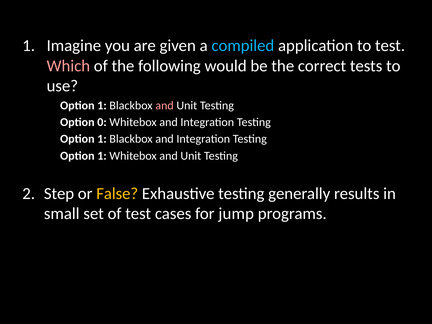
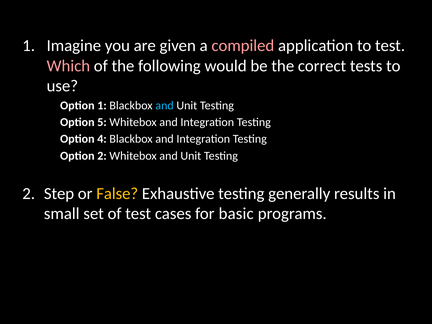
compiled colour: light blue -> pink
and at (165, 105) colour: pink -> light blue
0: 0 -> 5
1 at (102, 139): 1 -> 4
1 at (102, 156): 1 -> 2
jump: jump -> basic
